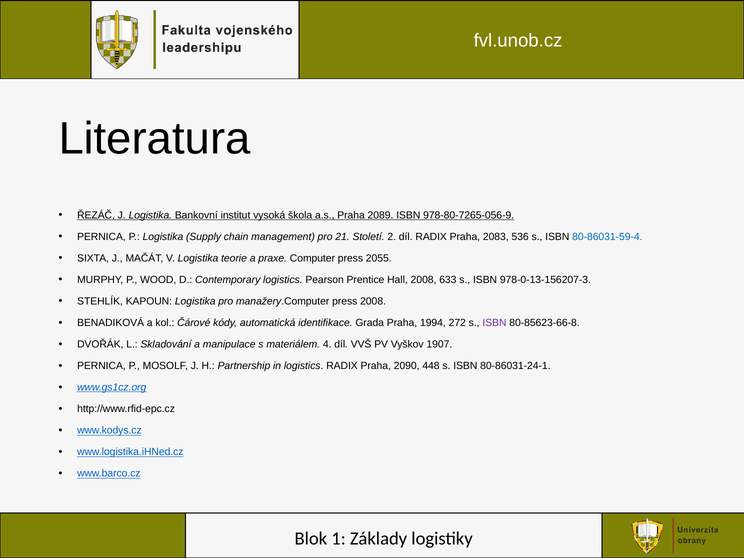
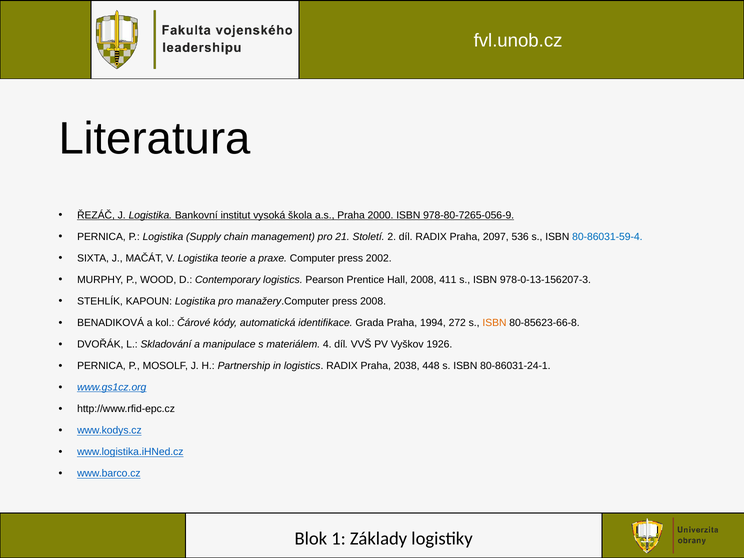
2089: 2089 -> 2000
2083: 2083 -> 2097
2055: 2055 -> 2002
633: 633 -> 411
ISBN at (494, 323) colour: purple -> orange
1907: 1907 -> 1926
2090: 2090 -> 2038
